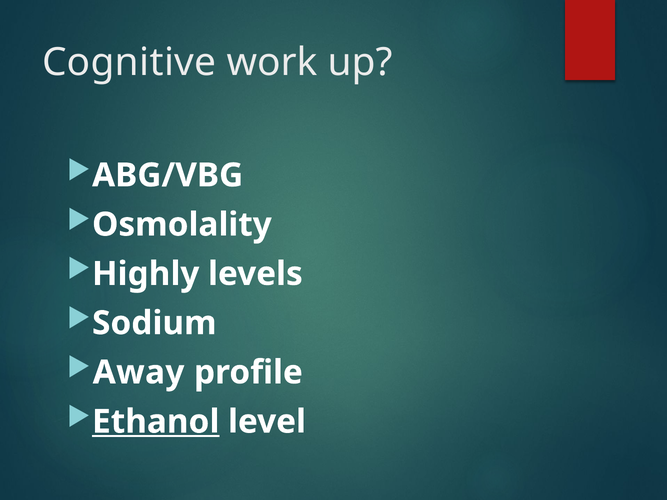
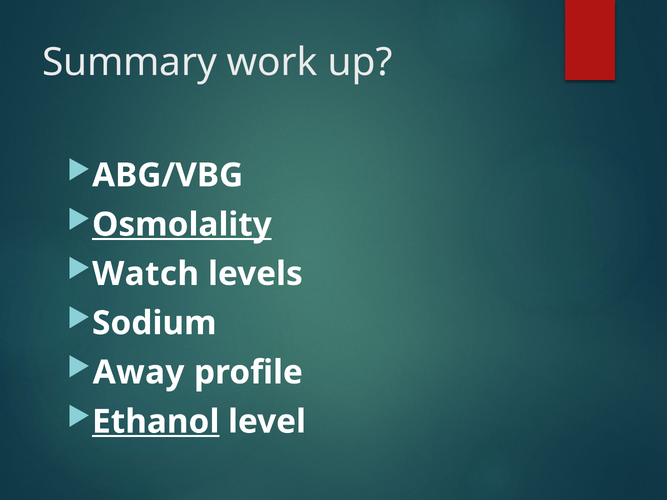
Cognitive: Cognitive -> Summary
Osmolality underline: none -> present
Highly: Highly -> Watch
